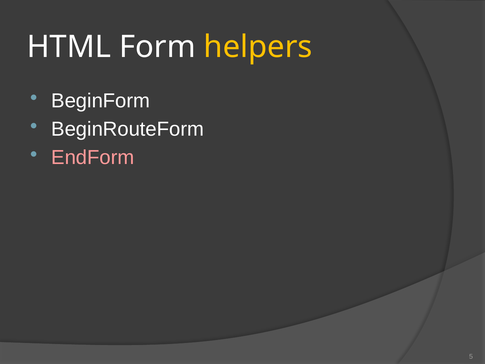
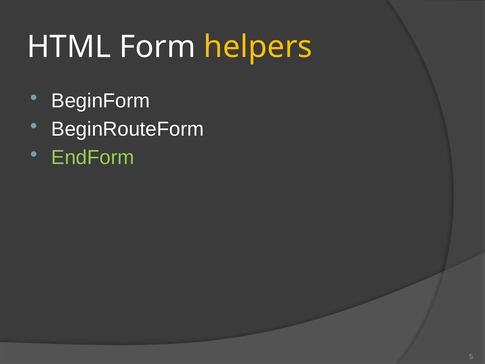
EndForm colour: pink -> light green
